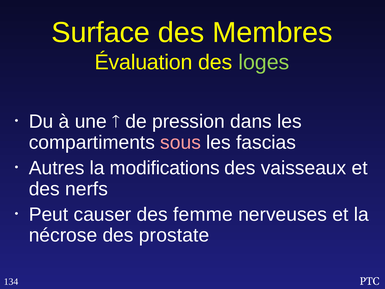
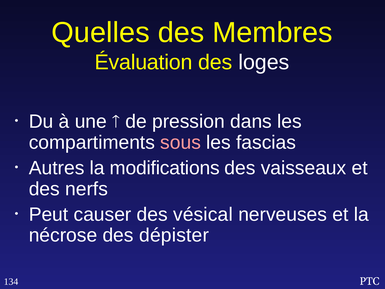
Surface: Surface -> Quelles
loges colour: light green -> white
femme: femme -> vésical
prostate: prostate -> dépister
